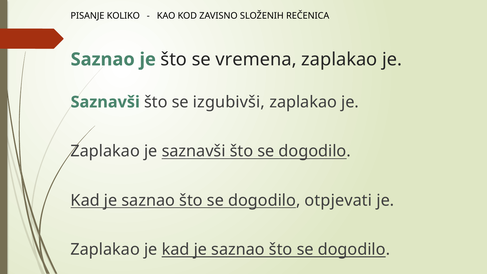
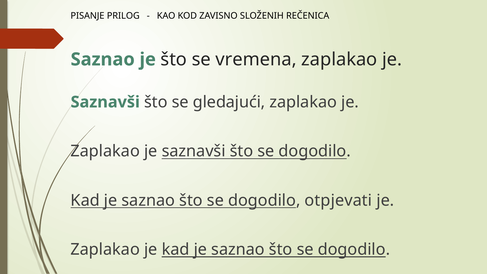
KOLIKO: KOLIKO -> PRILOG
izgubivši: izgubivši -> gledajući
